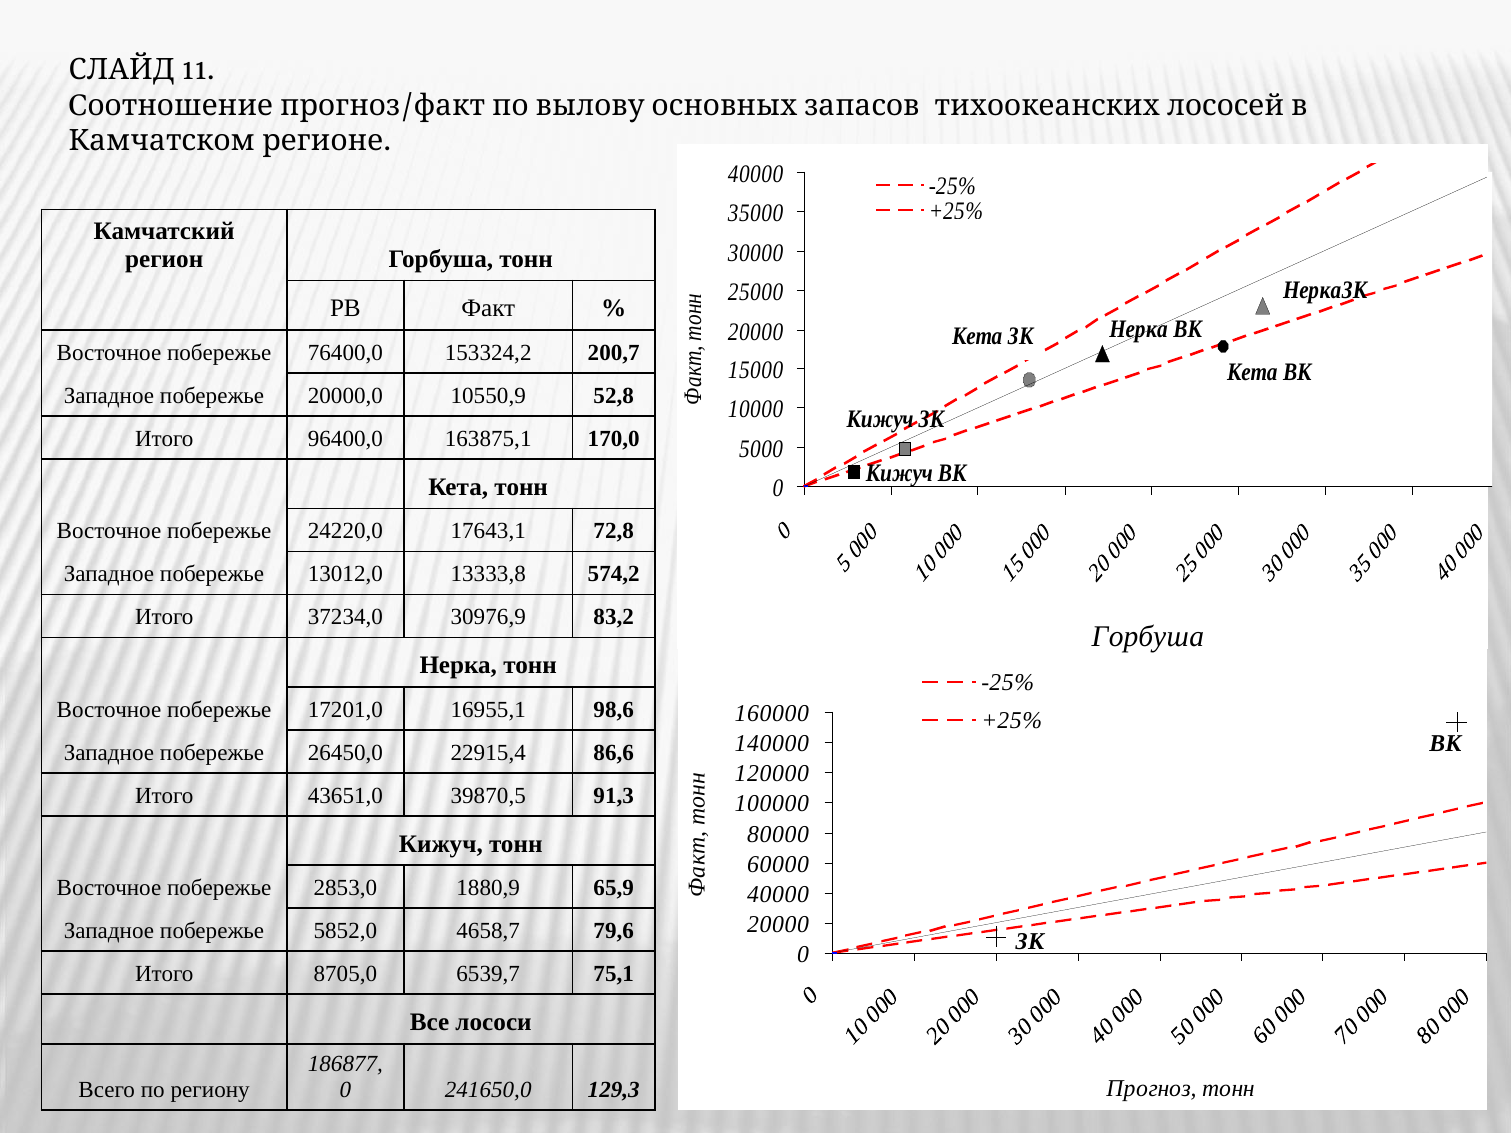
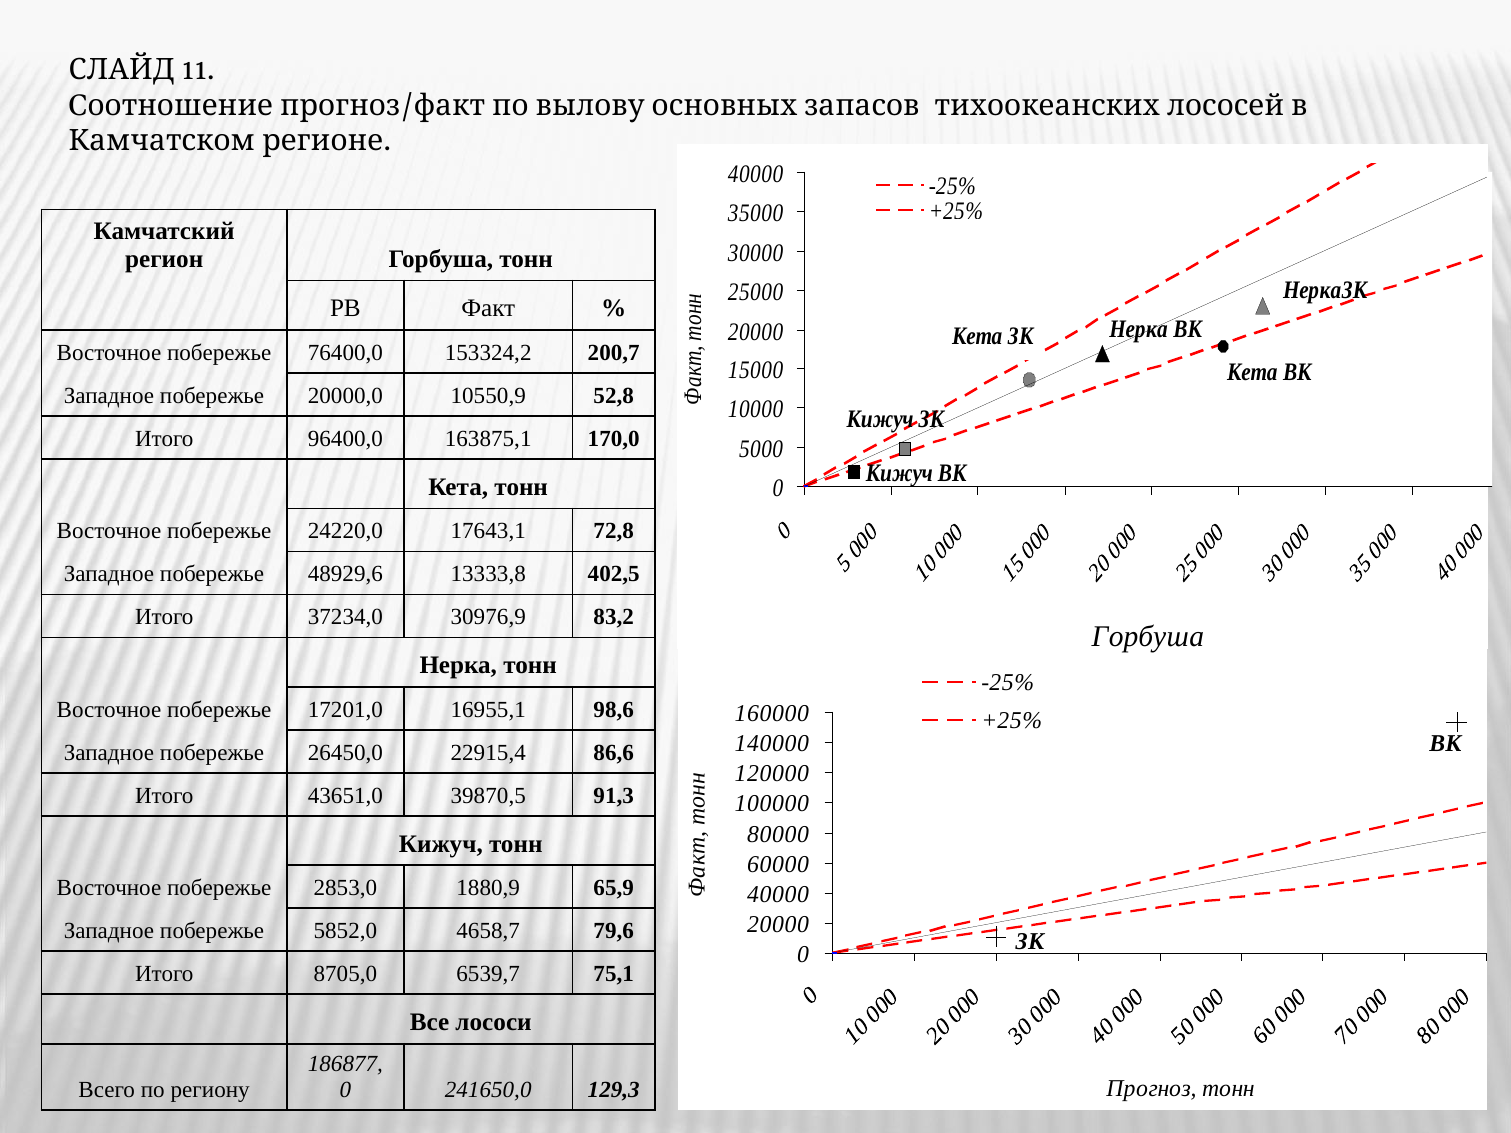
13012,0: 13012,0 -> 48929,6
574,2: 574,2 -> 402,5
